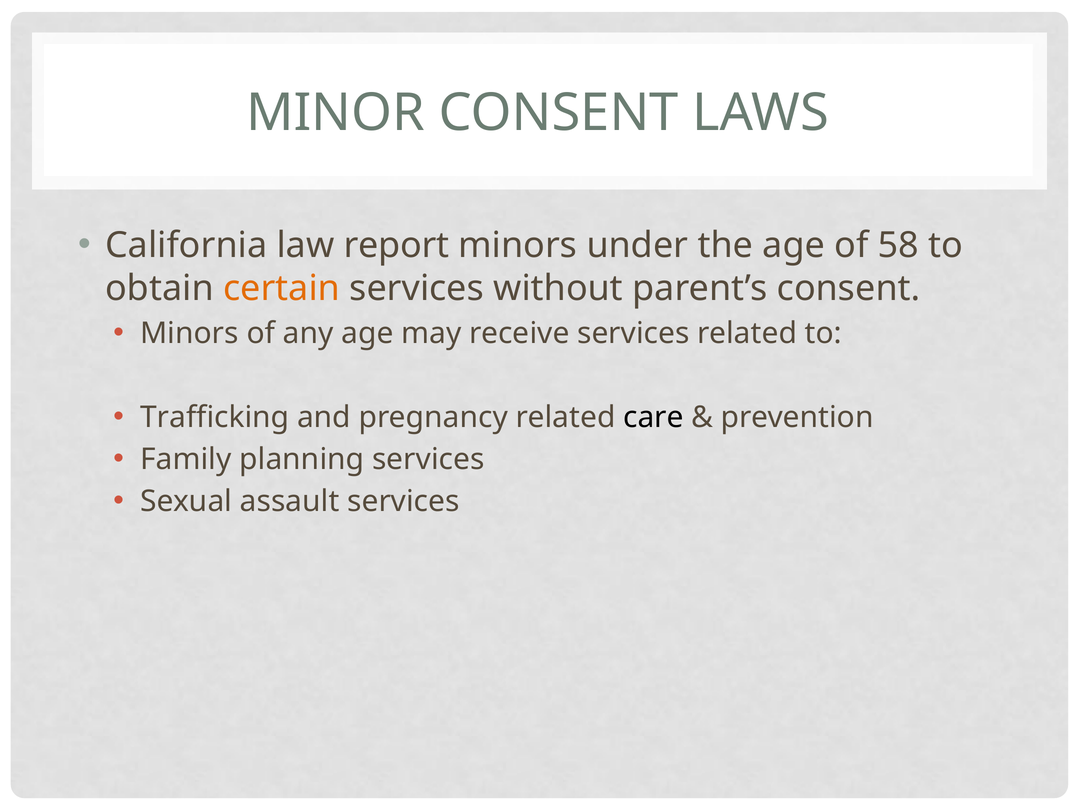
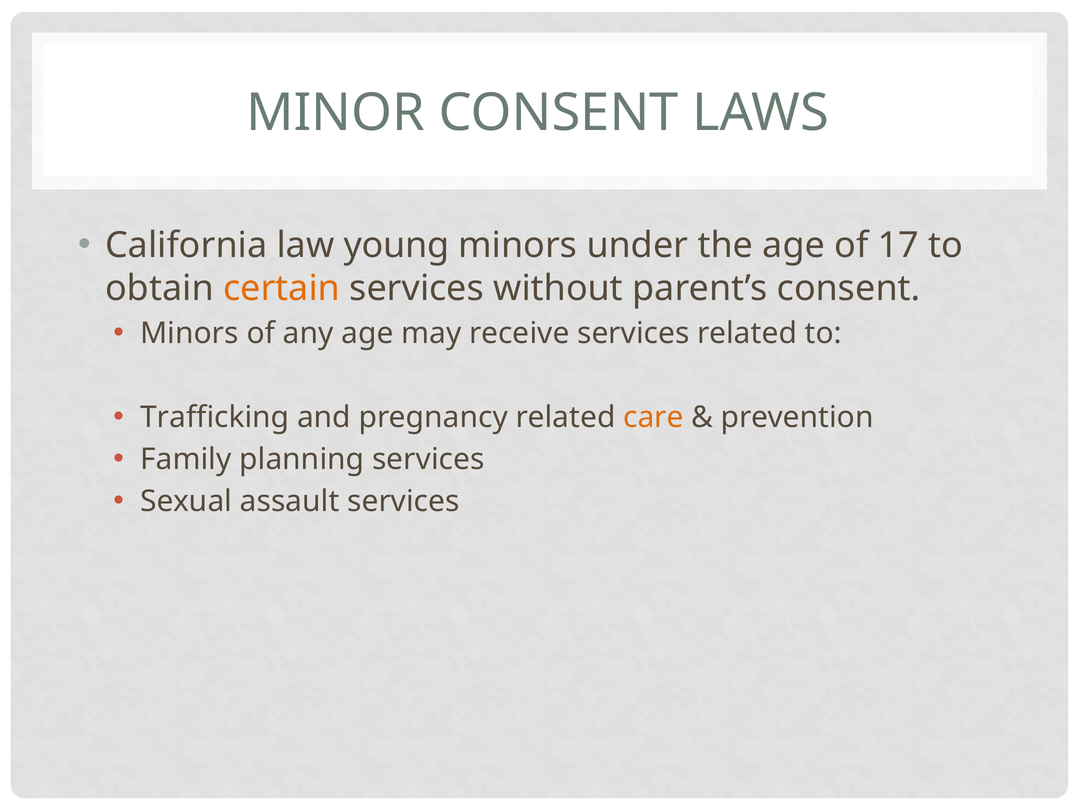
report: report -> young
58: 58 -> 17
care colour: black -> orange
